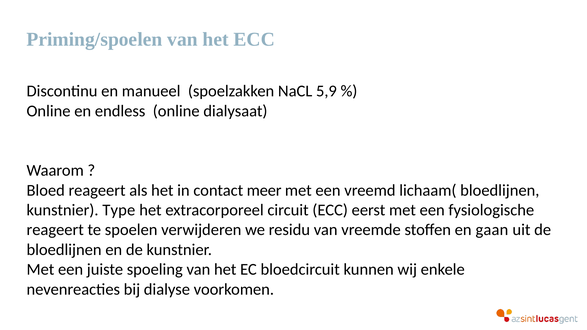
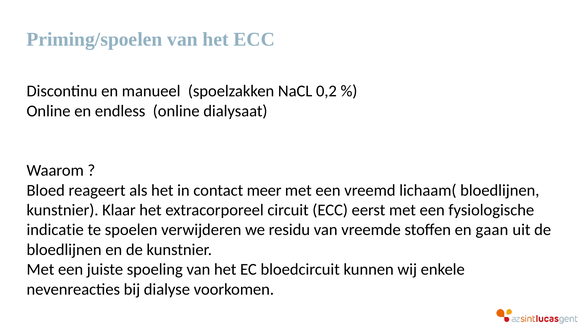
5,9: 5,9 -> 0,2
Type: Type -> Klaar
reageert at (55, 230): reageert -> indicatie
